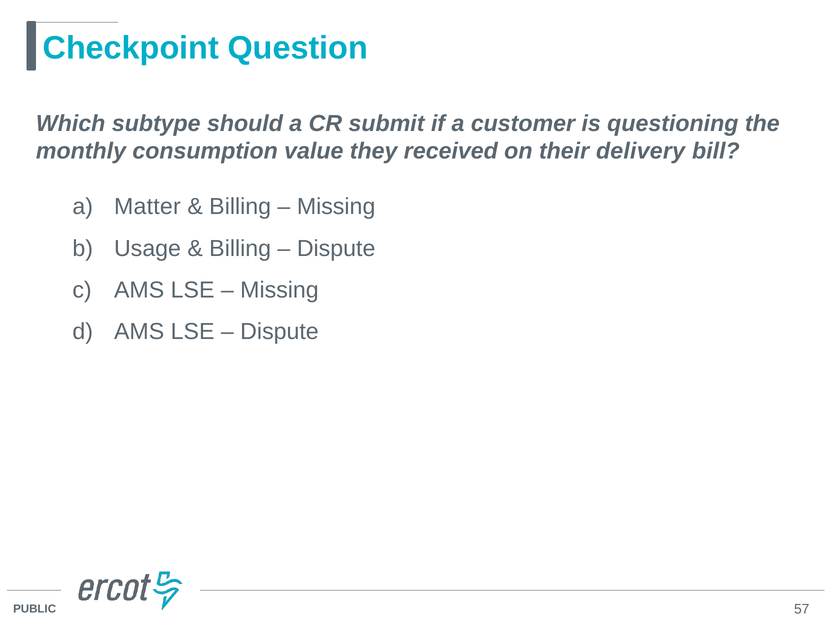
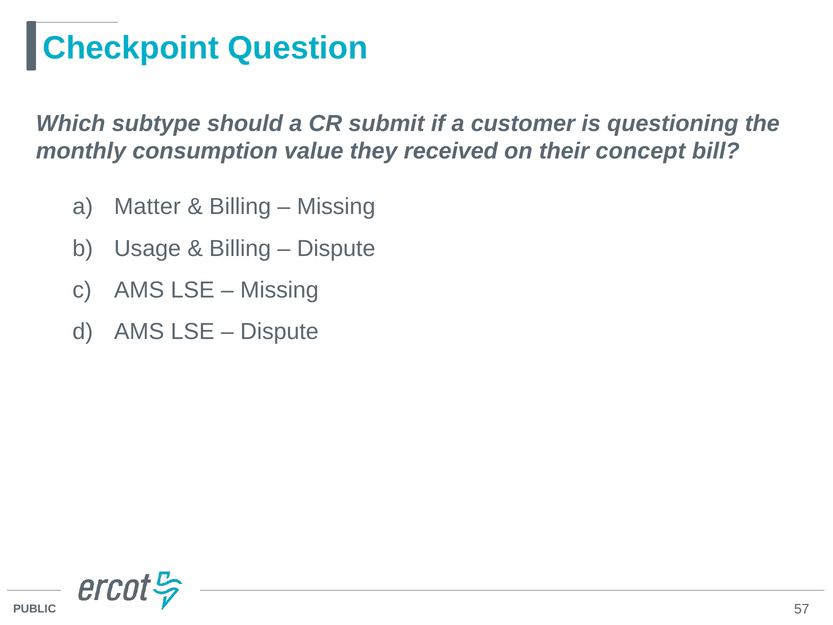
delivery: delivery -> concept
